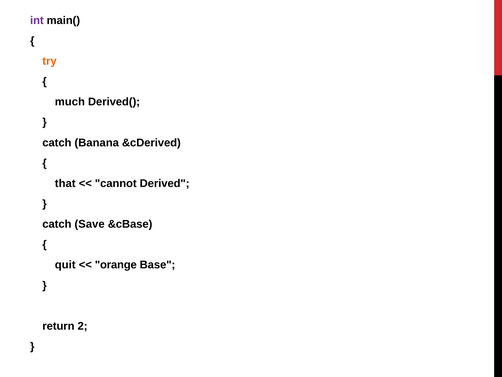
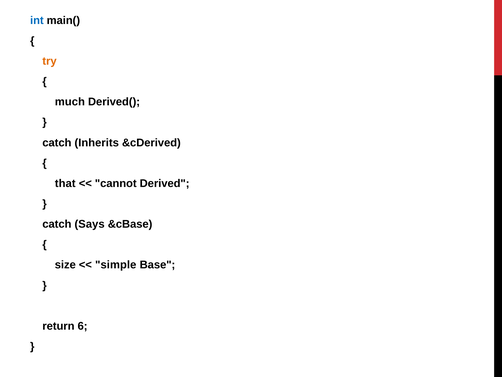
int colour: purple -> blue
Banana: Banana -> Inherits
Save: Save -> Says
quit: quit -> size
orange: orange -> simple
2: 2 -> 6
